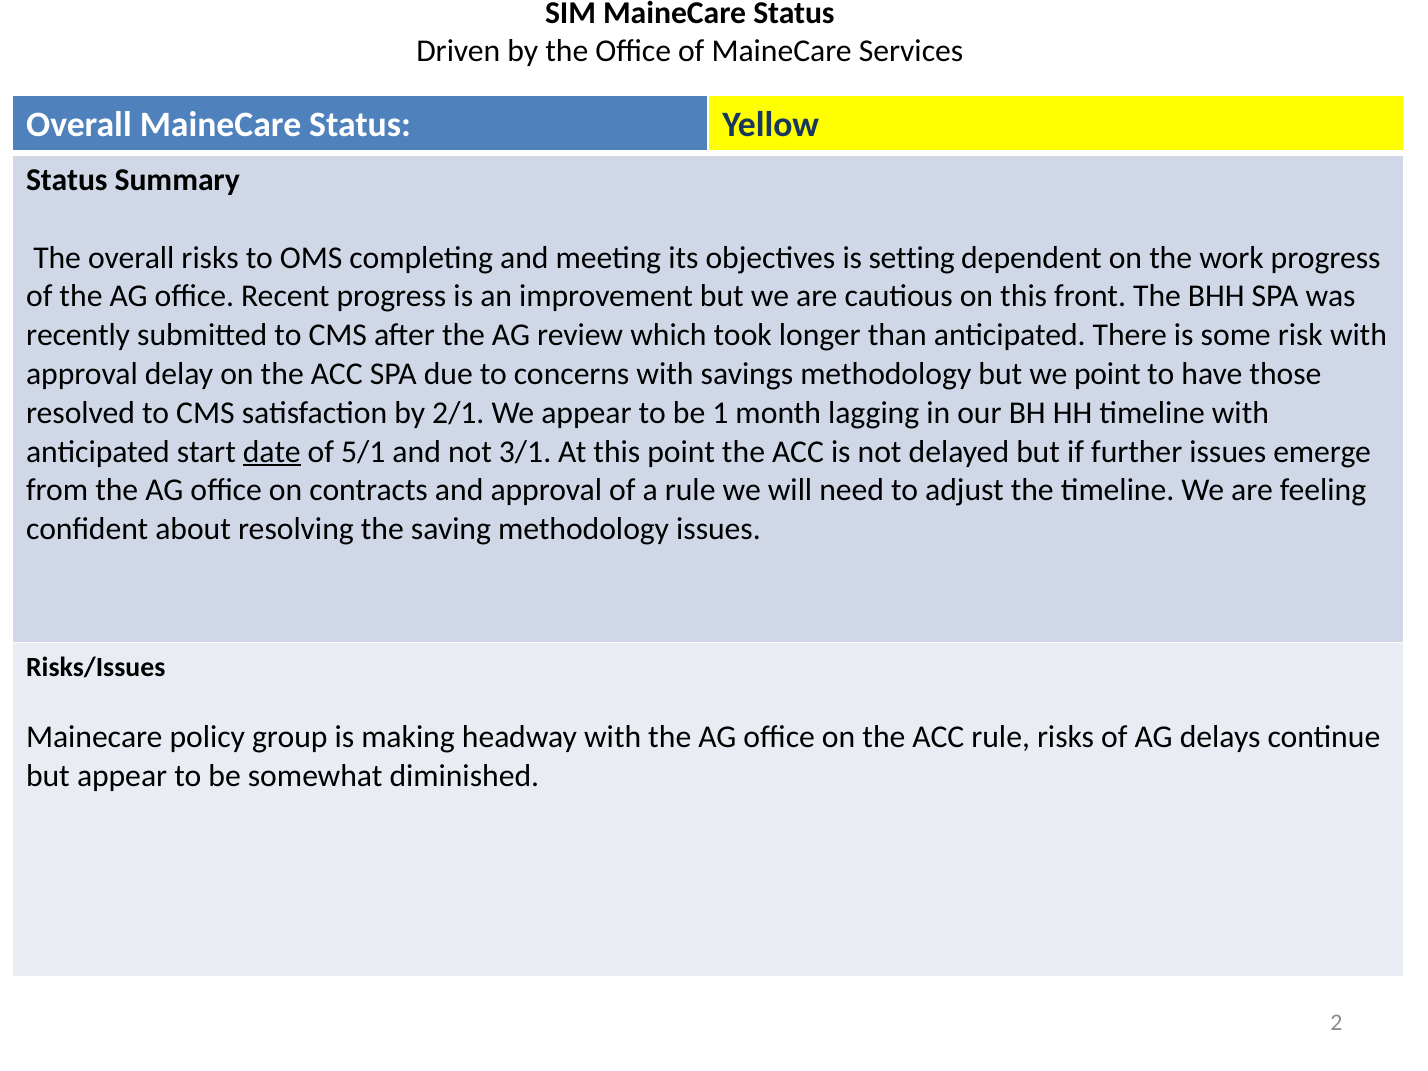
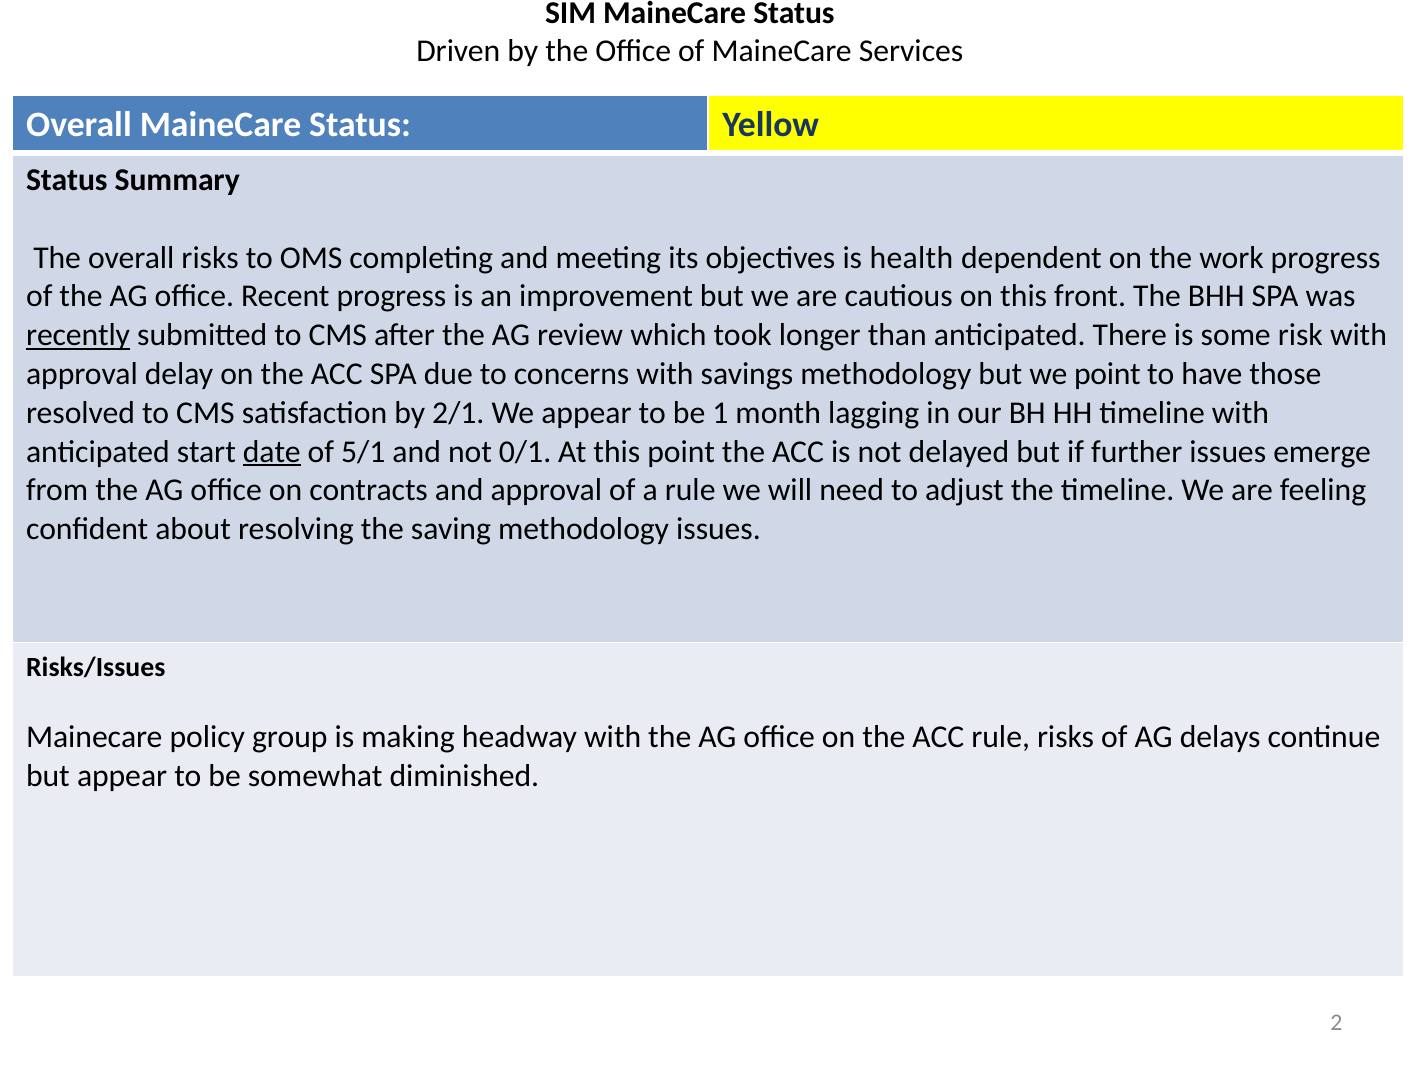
setting: setting -> health
recently underline: none -> present
3/1: 3/1 -> 0/1
